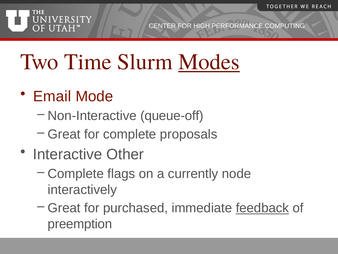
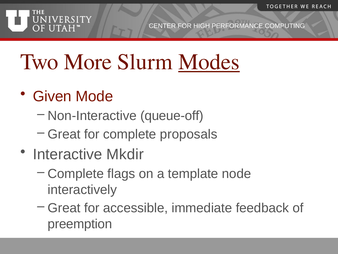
Time: Time -> More
Email: Email -> Given
Other: Other -> Mkdir
currently: currently -> template
purchased: purchased -> accessible
feedback underline: present -> none
